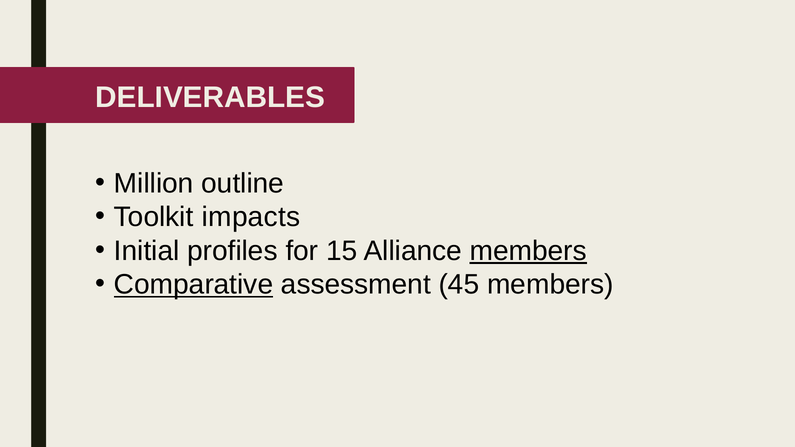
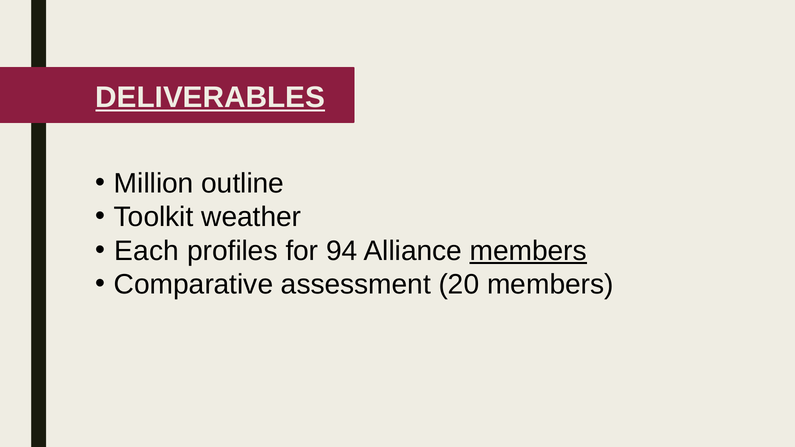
DELIVERABLES underline: none -> present
impacts: impacts -> weather
Initial: Initial -> Each
15: 15 -> 94
Comparative underline: present -> none
45: 45 -> 20
